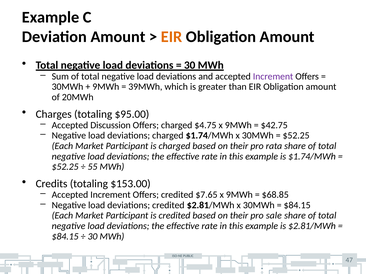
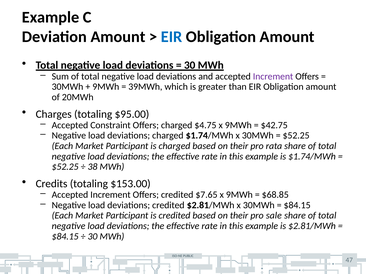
EIR at (172, 37) colour: orange -> blue
Discussion: Discussion -> Constraint
55: 55 -> 38
